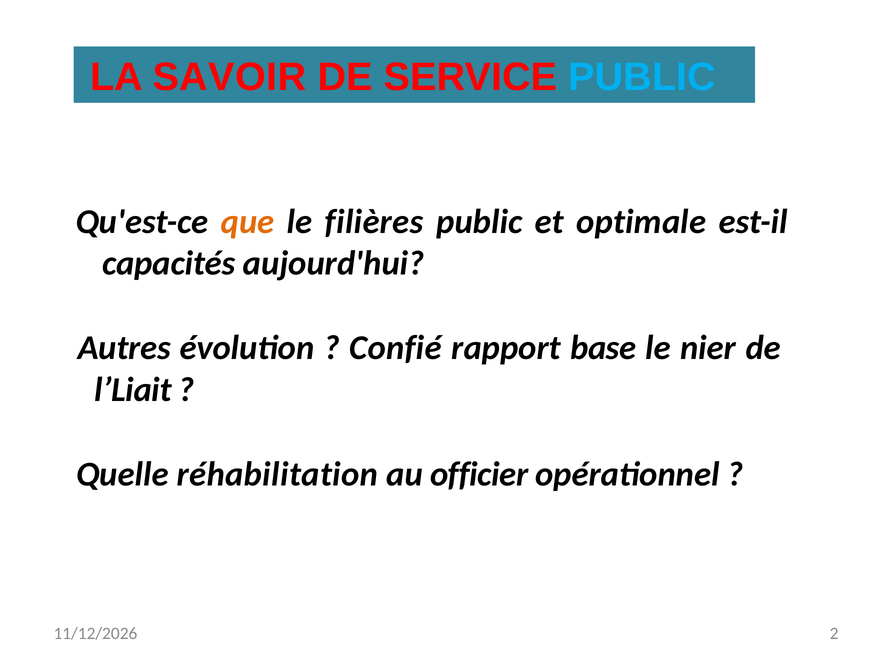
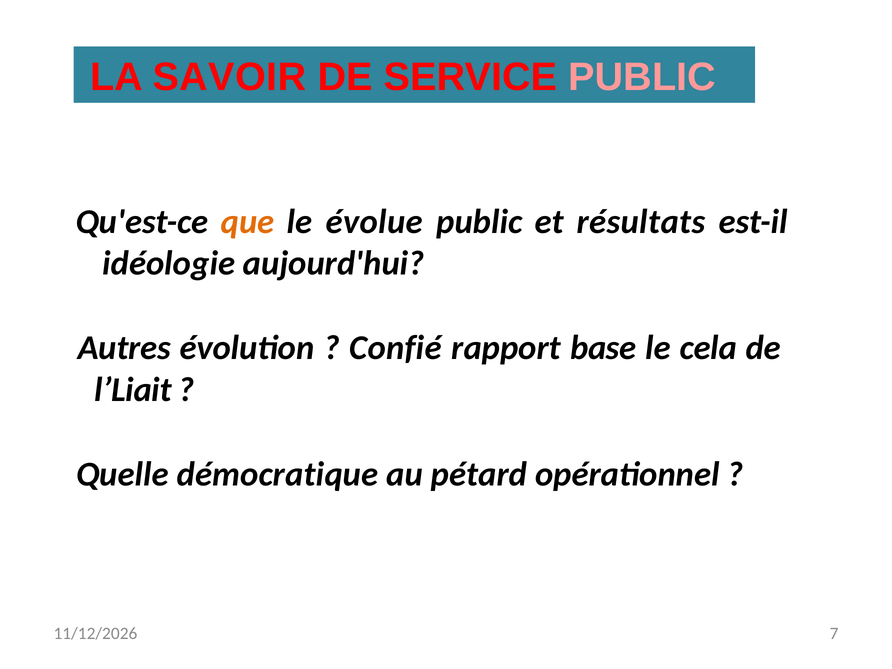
PUBLIC at (642, 77) colour: light blue -> pink
filières: filières -> évolue
optimale: optimale -> résultats
capacités: capacités -> idéologie
nier: nier -> cela
réhabilitation: réhabilitation -> démocratique
officier: officier -> pétard
2: 2 -> 7
